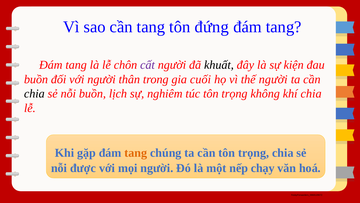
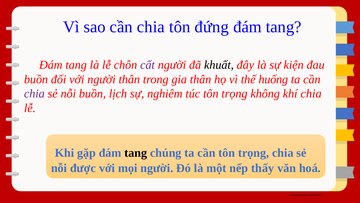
sao cần tang: tang -> chia
gia cuối: cuối -> thân
thế người: người -> huống
chia at (34, 94) colour: black -> purple
tang at (136, 153) colour: orange -> black
chạy: chạy -> thấy
